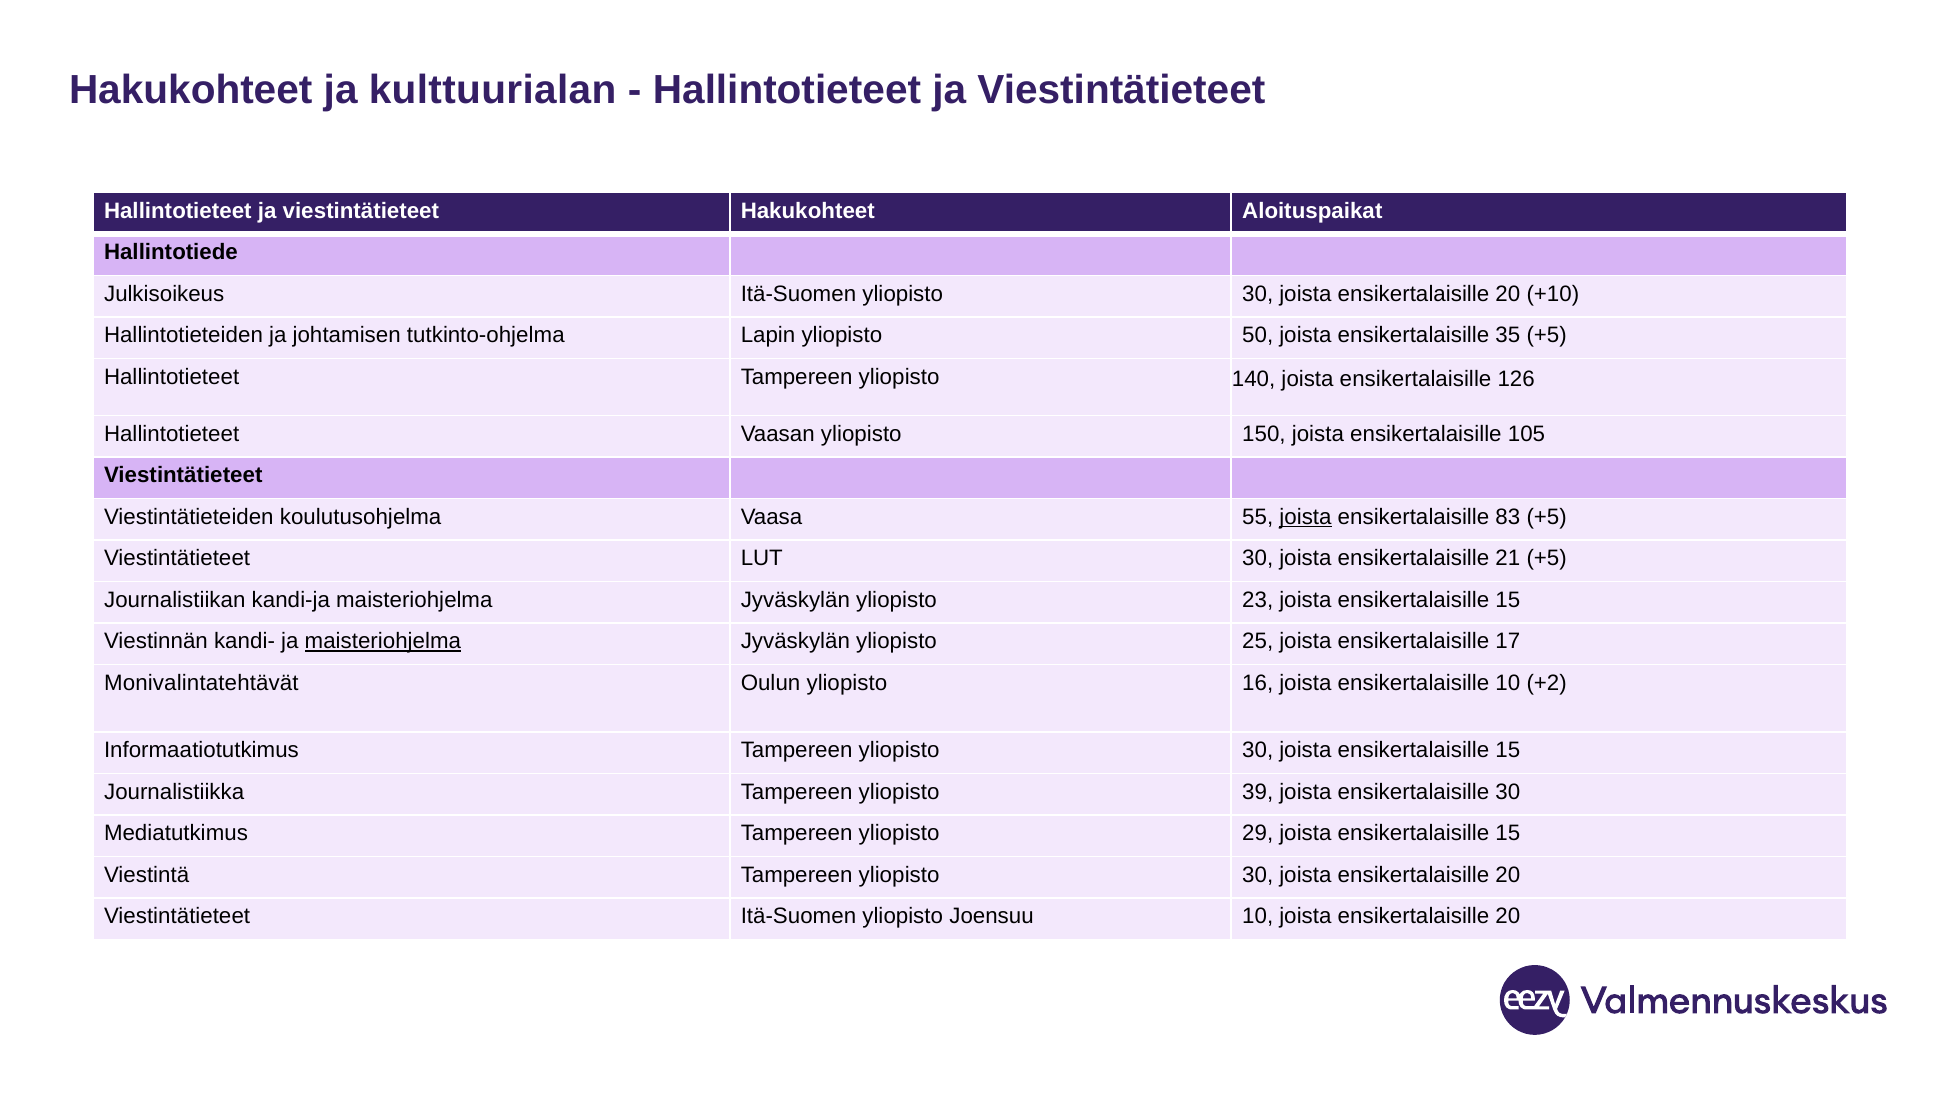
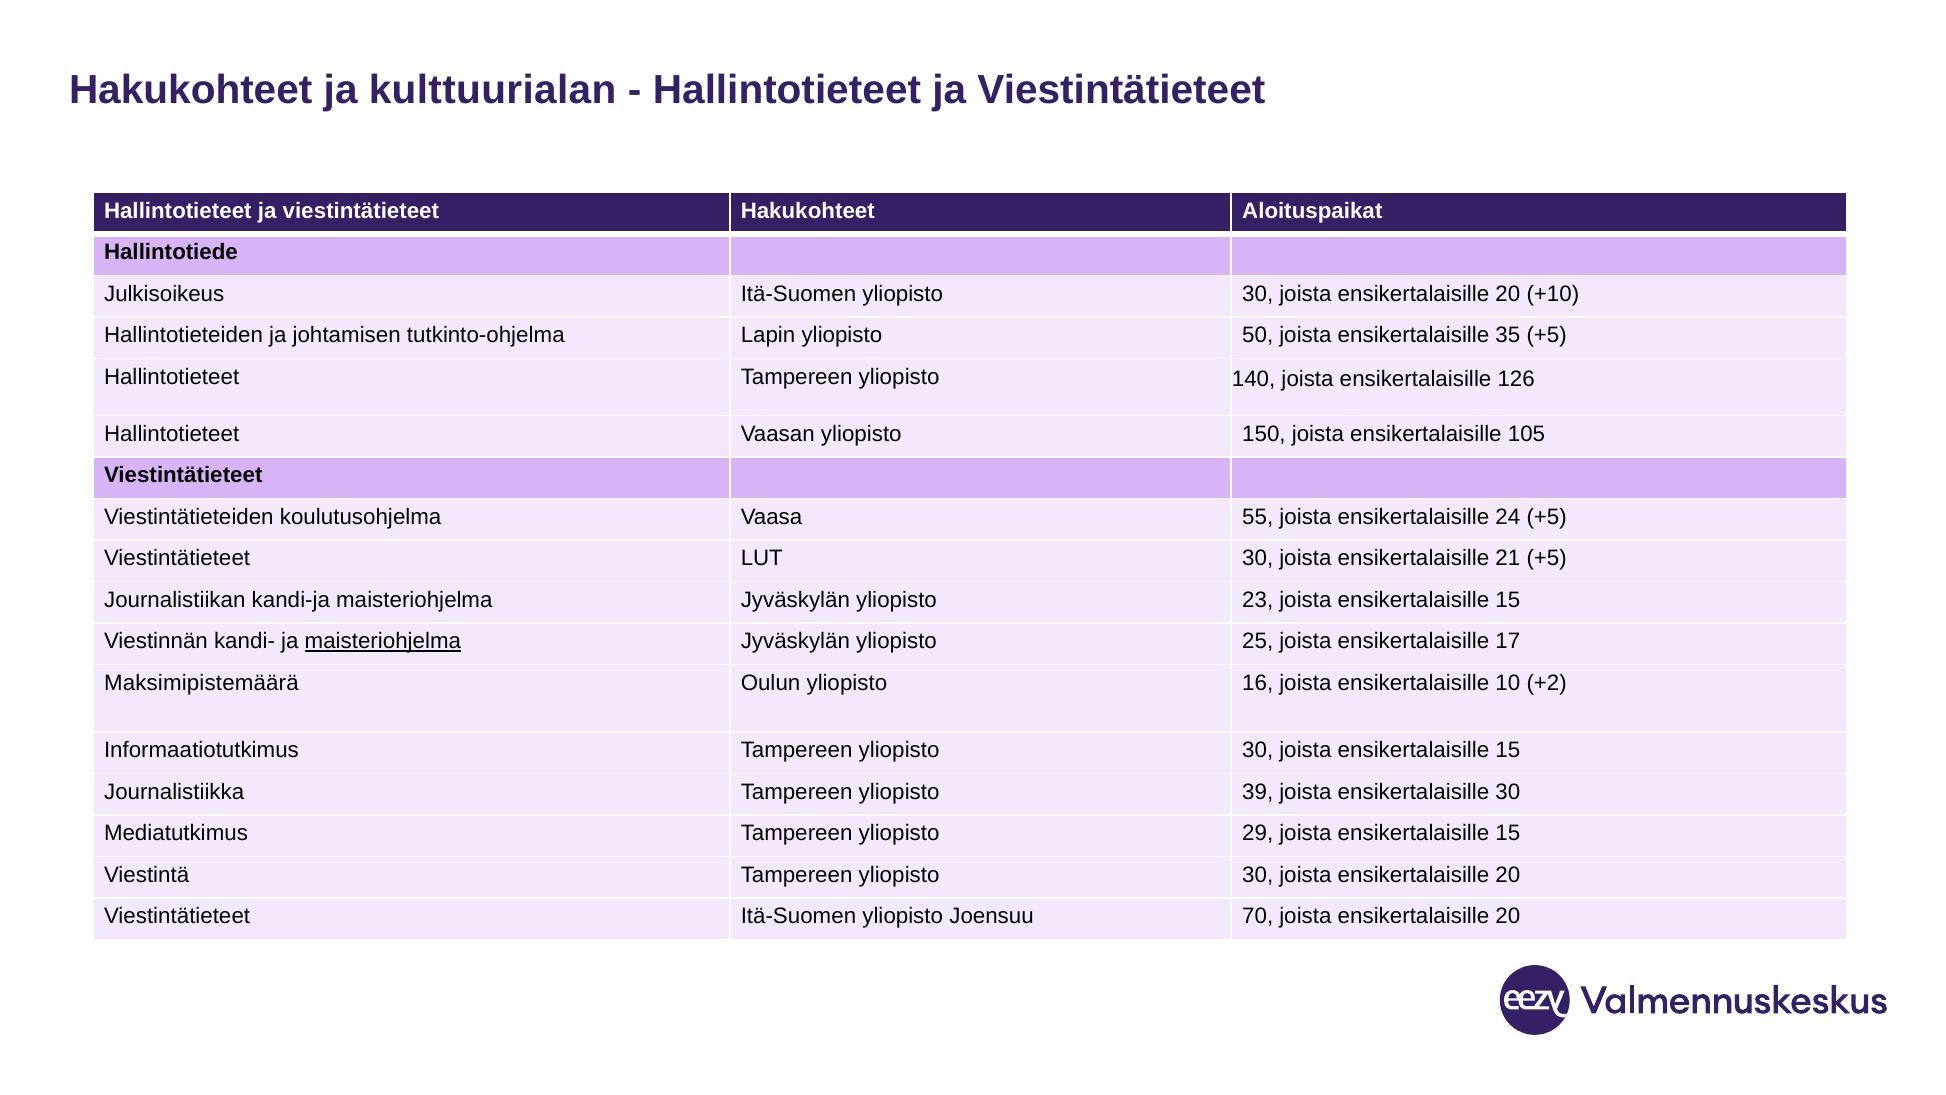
joista at (1305, 517) underline: present -> none
83: 83 -> 24
Monivalintatehtävät: Monivalintatehtävät -> Maksimipistemäärä
Joensuu 10: 10 -> 70
